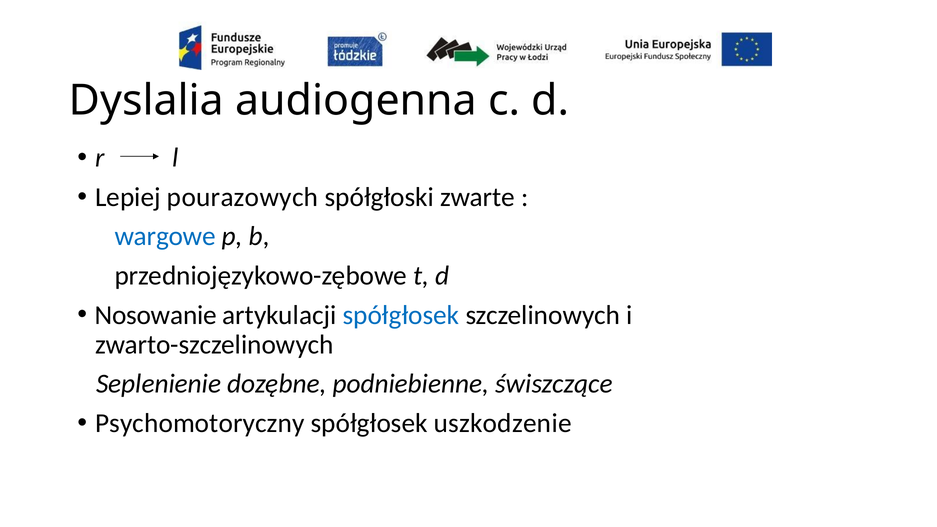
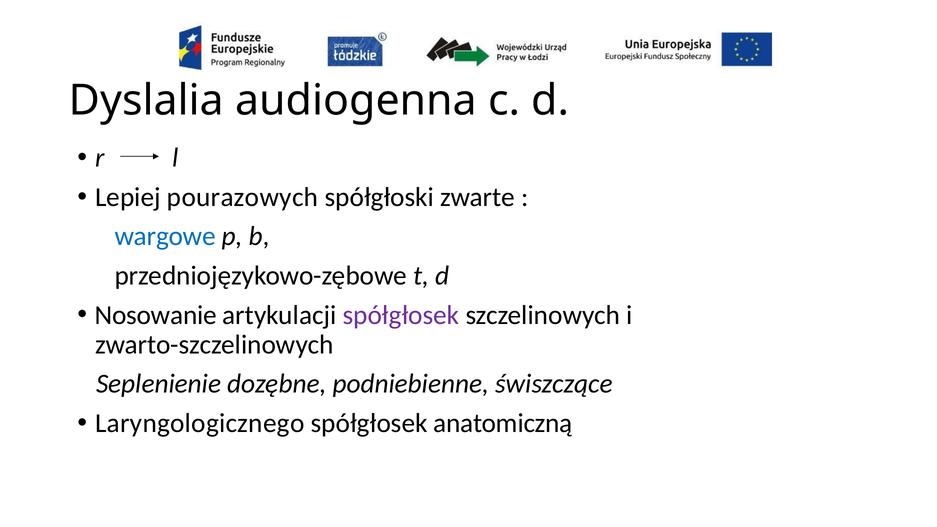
spółgłosek at (401, 315) colour: blue -> purple
Psychomotoryczny: Psychomotoryczny -> Laryngologicznego
uszkodzenie: uszkodzenie -> anatomiczną
